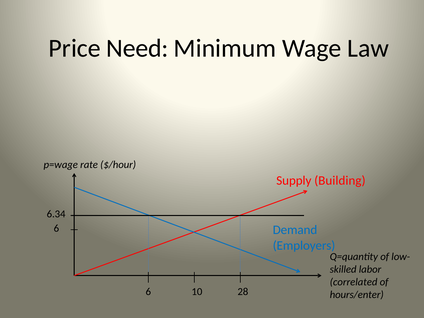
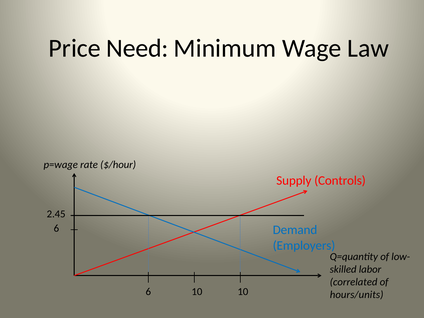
Building: Building -> Controls
6.34: 6.34 -> 2.45
6 28: 28 -> 10
hours/enter: hours/enter -> hours/units
